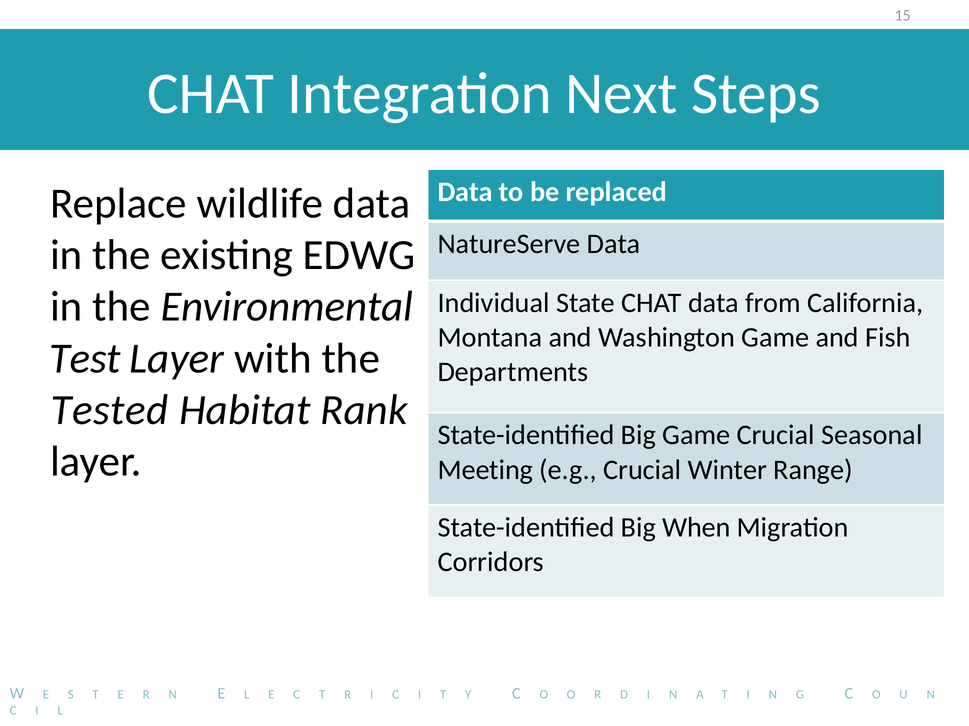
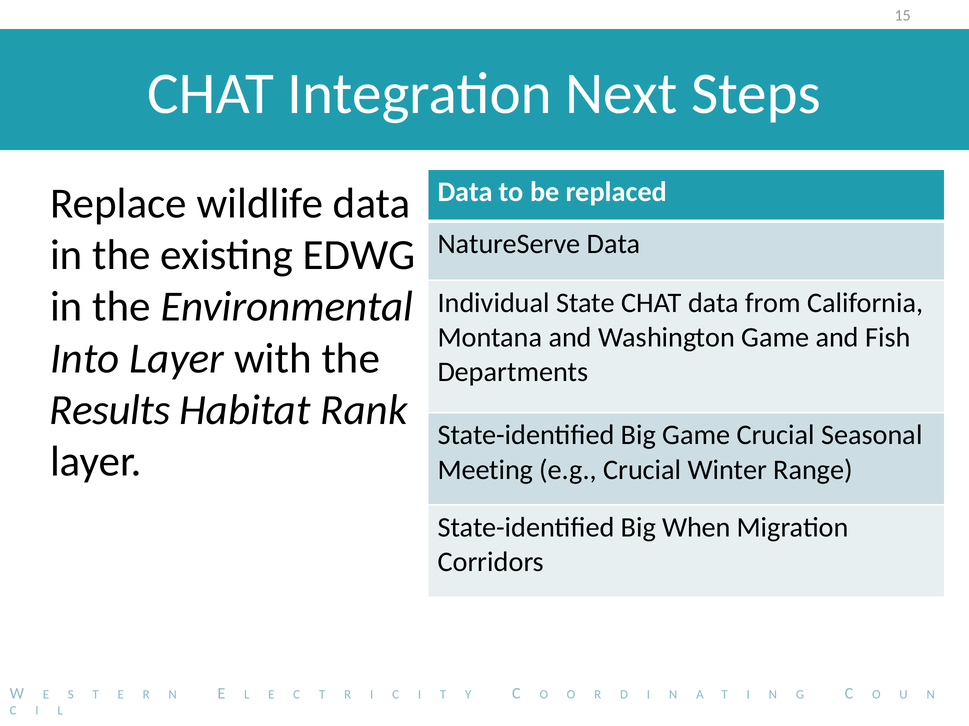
Test: Test -> Into
Tested: Tested -> Results
